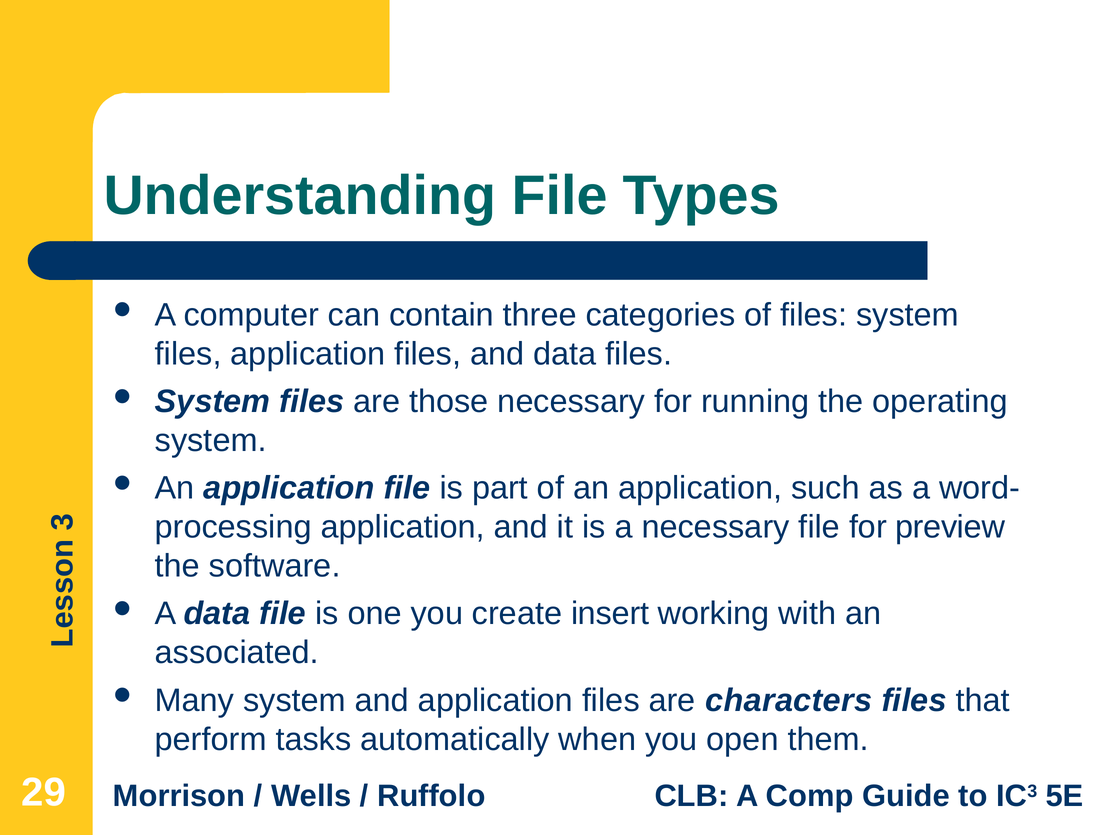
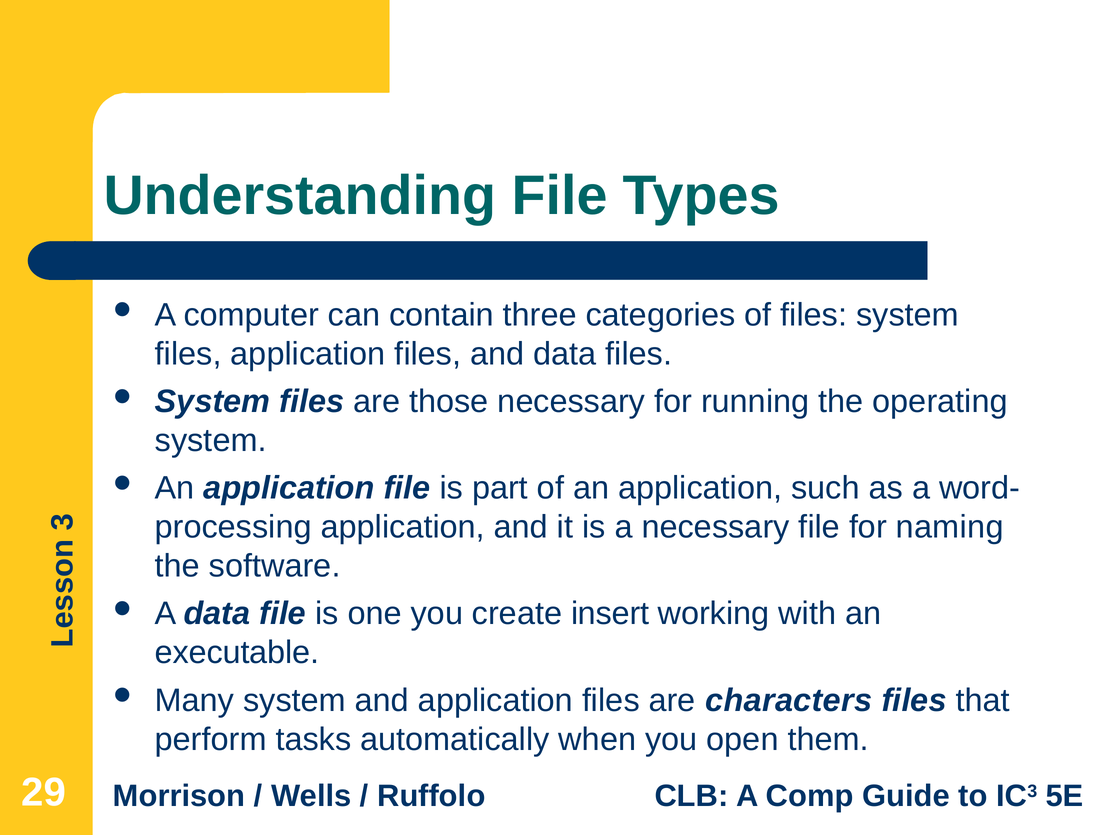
preview: preview -> naming
associated: associated -> executable
